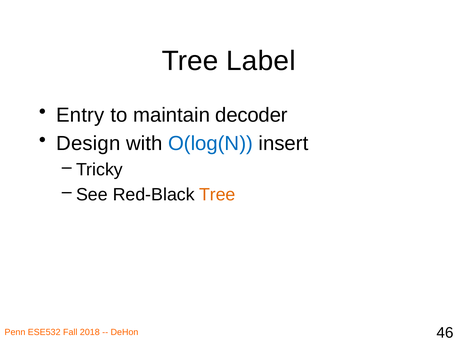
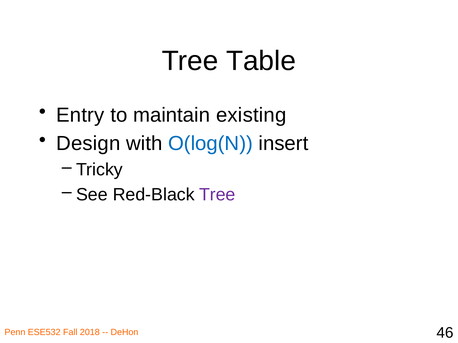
Label: Label -> Table
decoder: decoder -> existing
Tree at (217, 195) colour: orange -> purple
